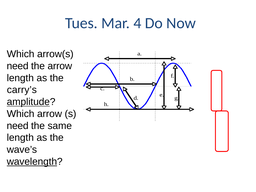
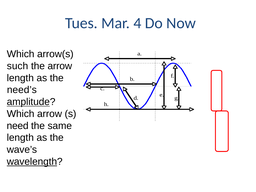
need at (18, 66): need -> such
carry’s: carry’s -> need’s
